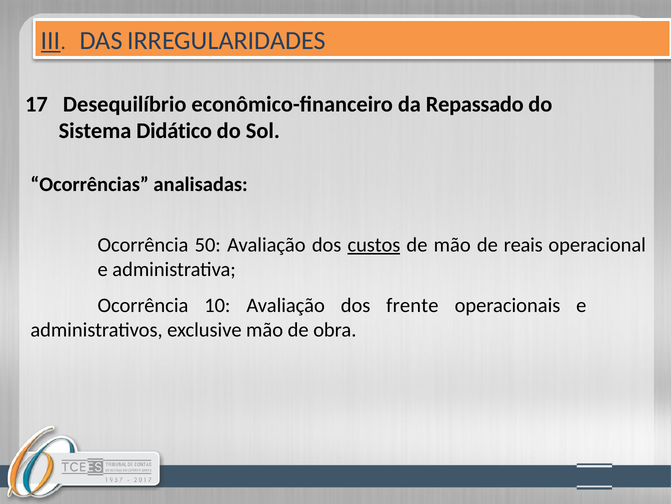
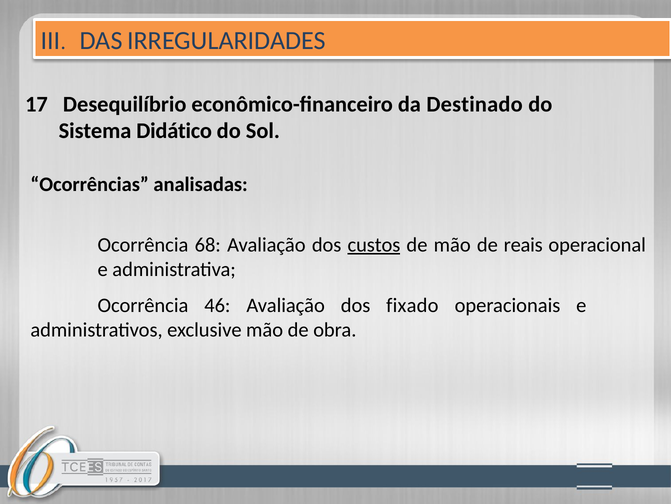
III underline: present -> none
Repassado: Repassado -> Destinado
50: 50 -> 68
10: 10 -> 46
frente: frente -> fixado
